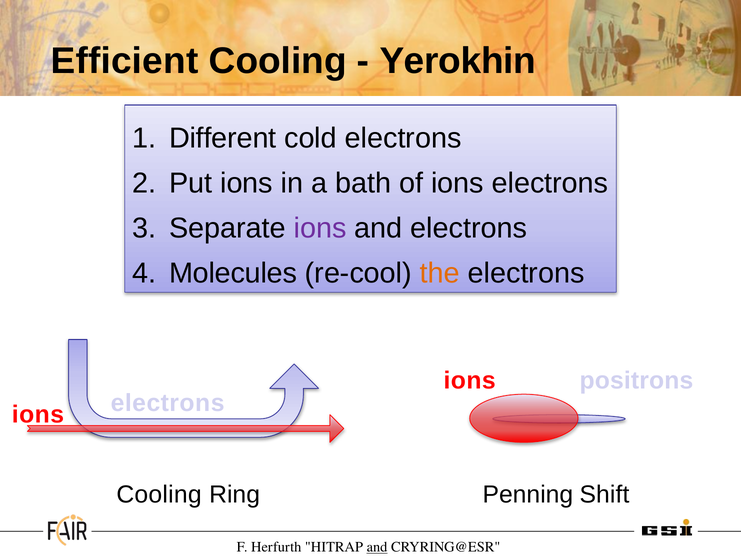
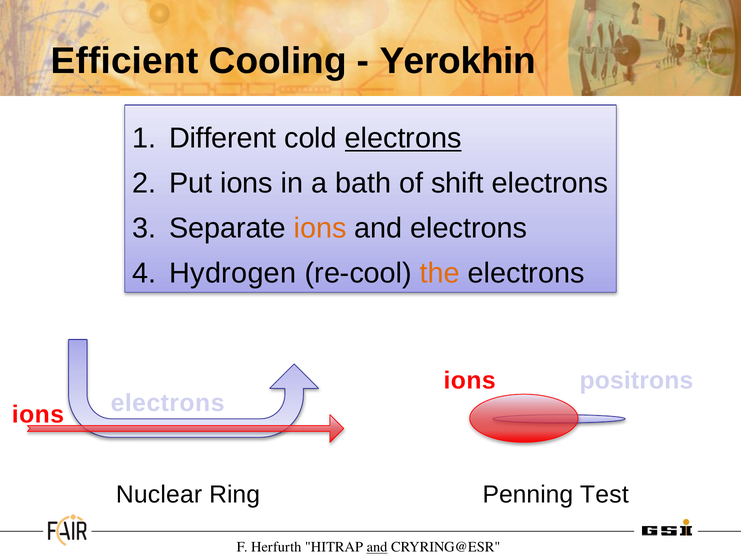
electrons at (403, 138) underline: none -> present
of ions: ions -> shift
ions at (320, 228) colour: purple -> orange
Molecules: Molecules -> Hydrogen
Cooling at (159, 494): Cooling -> Nuclear
Shift: Shift -> Test
